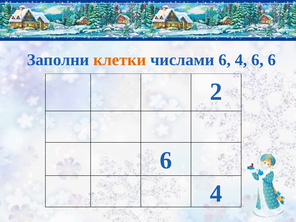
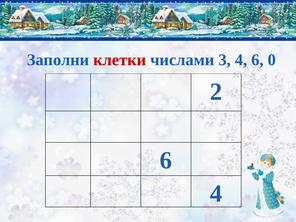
клетки colour: orange -> red
числами 6: 6 -> 3
6 6: 6 -> 0
